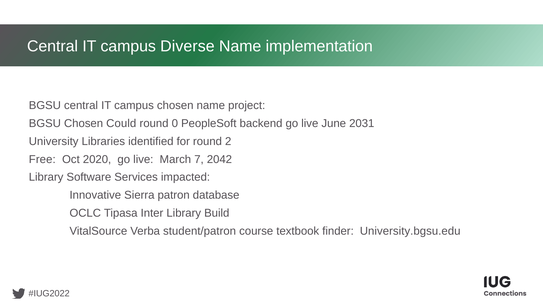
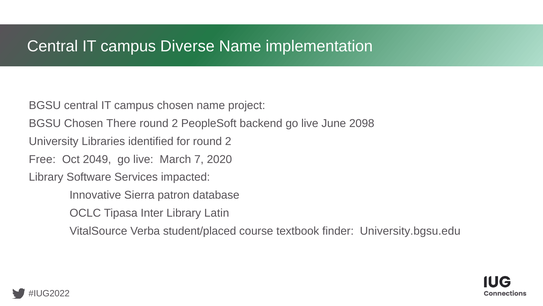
Could: Could -> There
0 at (175, 123): 0 -> 2
2031: 2031 -> 2098
2020: 2020 -> 2049
2042: 2042 -> 2020
Build: Build -> Latin
student/patron: student/patron -> student/placed
